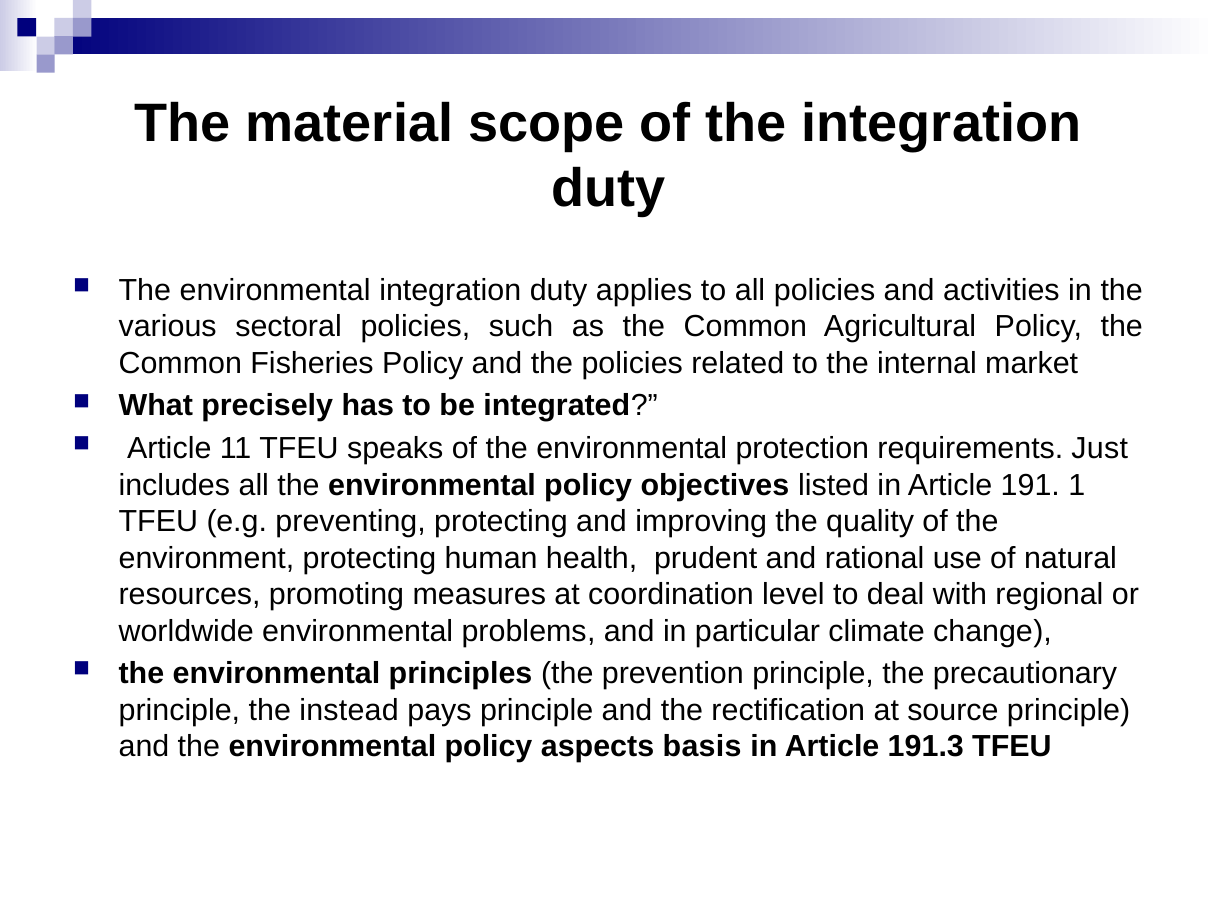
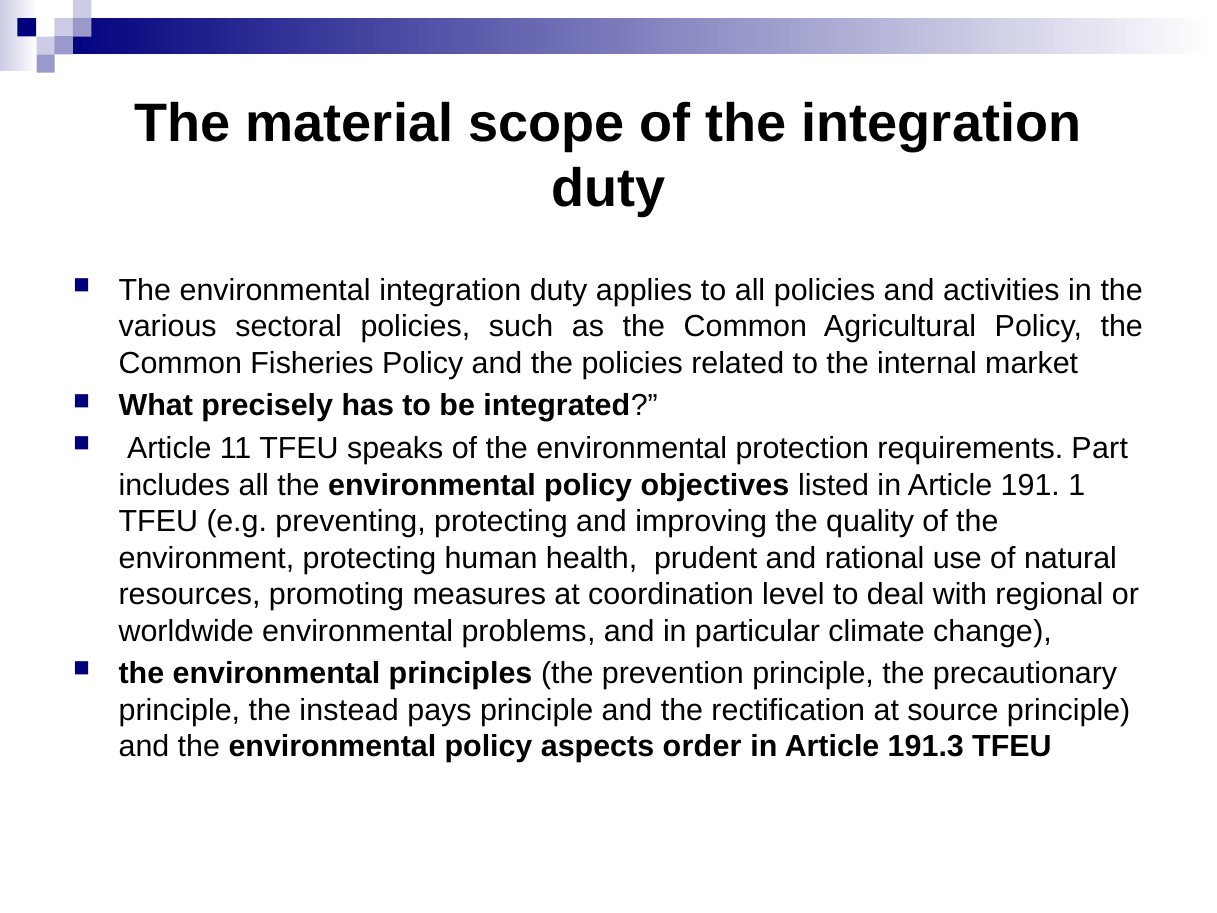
Just: Just -> Part
basis: basis -> order
